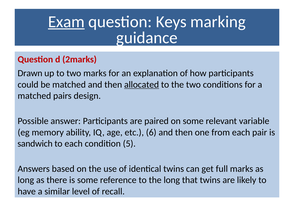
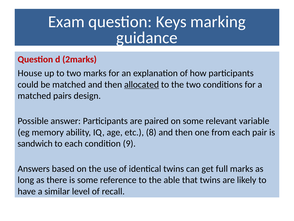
Exam underline: present -> none
Drawn: Drawn -> House
6: 6 -> 8
5: 5 -> 9
the long: long -> able
